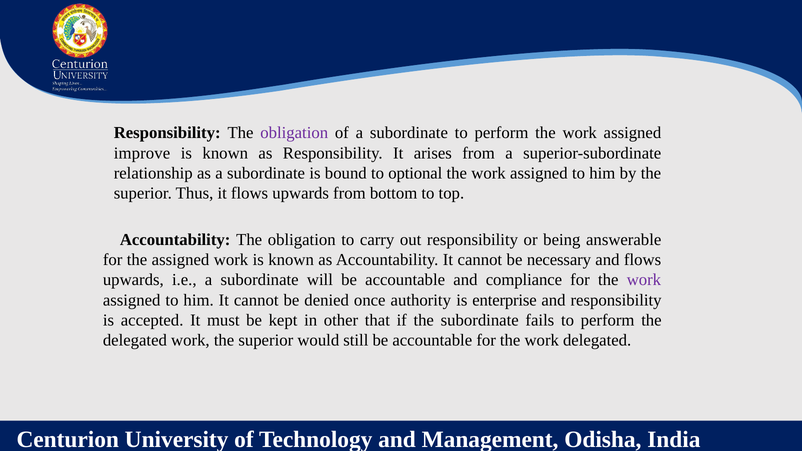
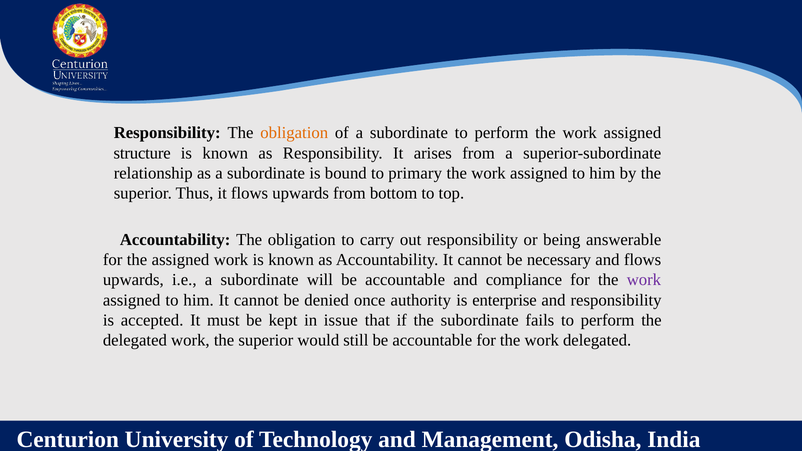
obligation at (294, 133) colour: purple -> orange
improve: improve -> structure
optional: optional -> primary
other: other -> issue
